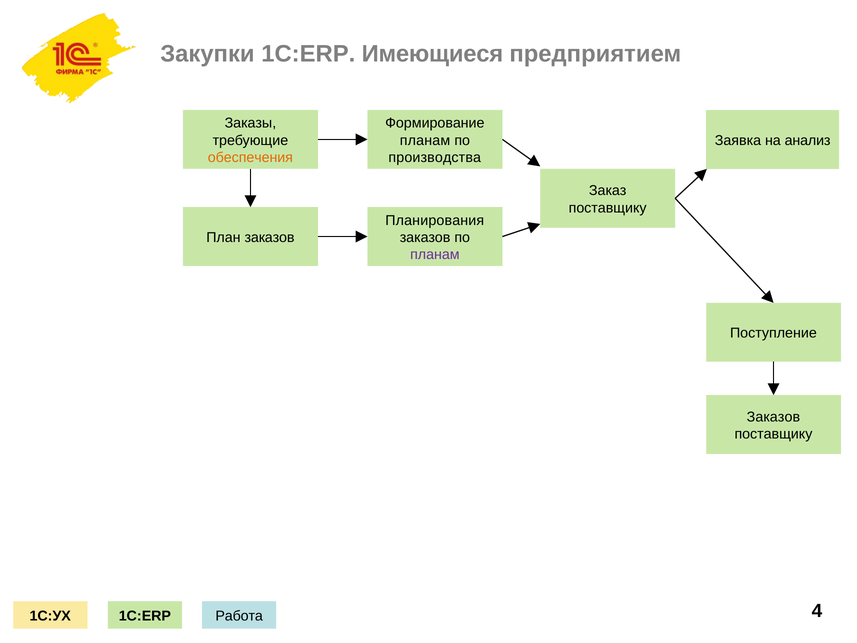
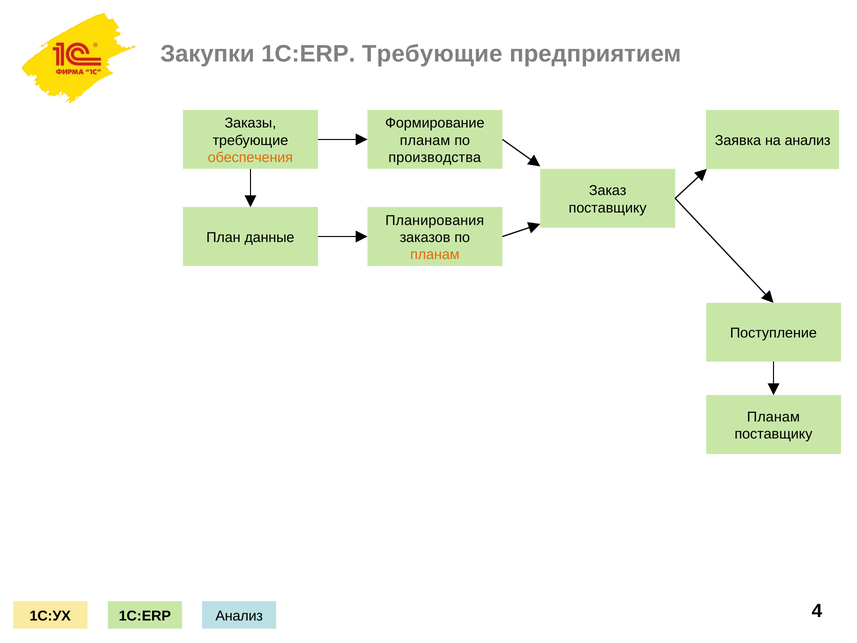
1С:ERP Имеющиеся: Имеющиеся -> Требующие
План заказов: заказов -> данные
планам at (435, 255) colour: purple -> orange
Заказов at (773, 417): Заказов -> Планам
1С:ERP Работа: Работа -> Анализ
